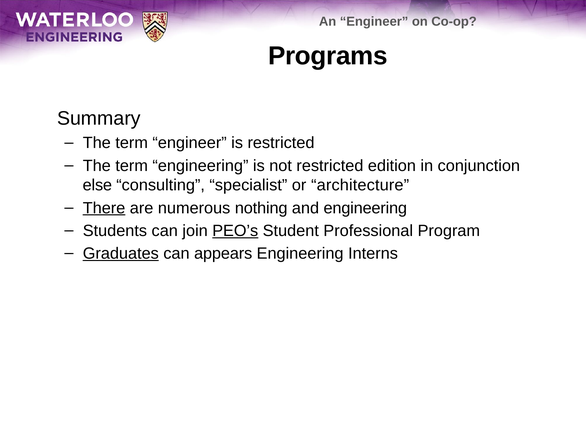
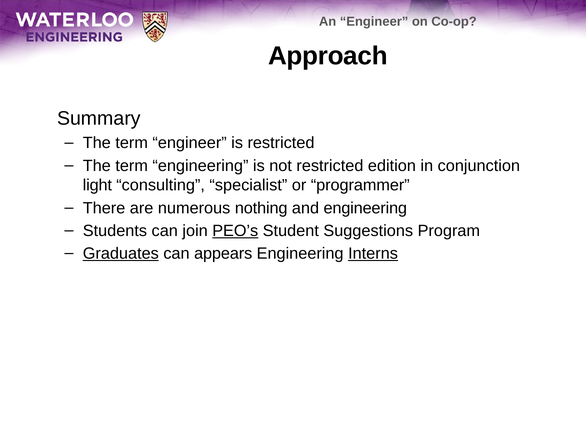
Programs: Programs -> Approach
else: else -> light
architecture: architecture -> programmer
There underline: present -> none
Professional: Professional -> Suggestions
Interns underline: none -> present
